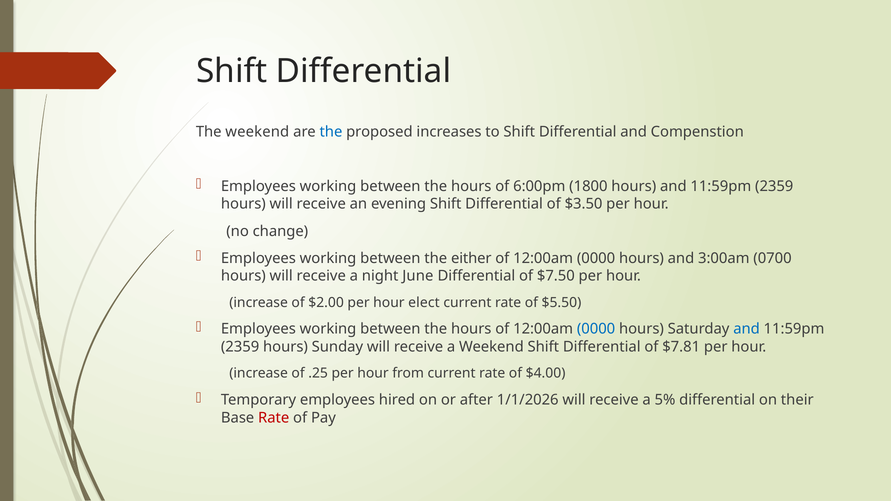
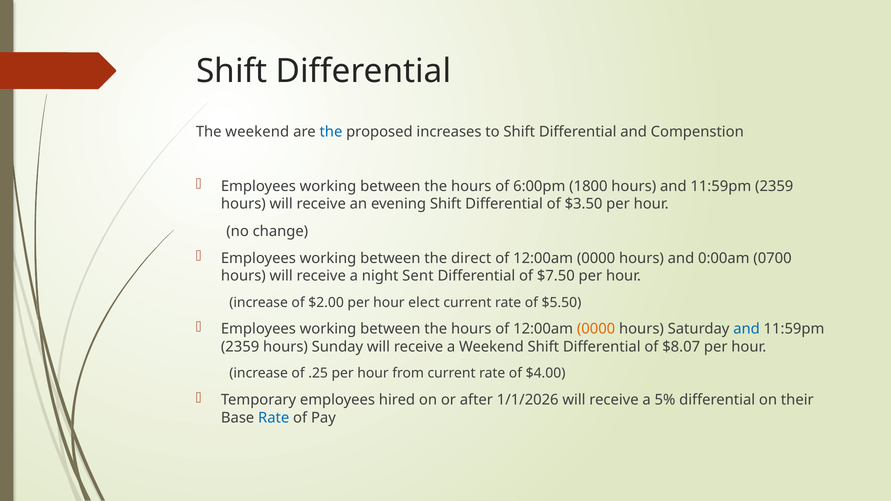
either: either -> direct
3:00am: 3:00am -> 0:00am
June: June -> Sent
0000 at (596, 329) colour: blue -> orange
$7.81: $7.81 -> $8.07
Rate at (274, 418) colour: red -> blue
